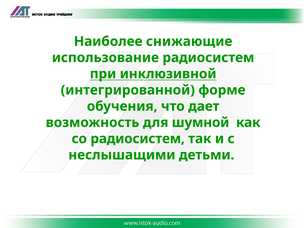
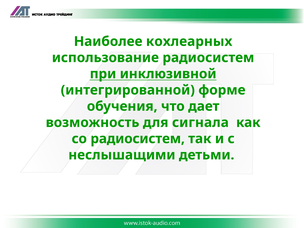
снижающие: снижающие -> кохлеарных
шумной: шумной -> сигнала
